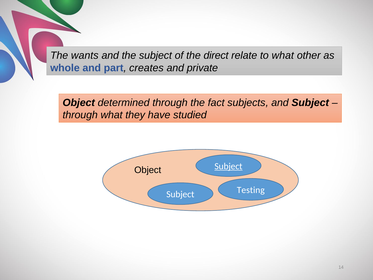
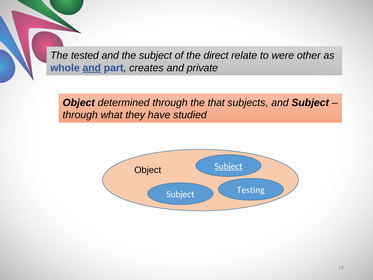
wants: wants -> tested
to what: what -> were
and at (92, 68) underline: none -> present
fact: fact -> that
